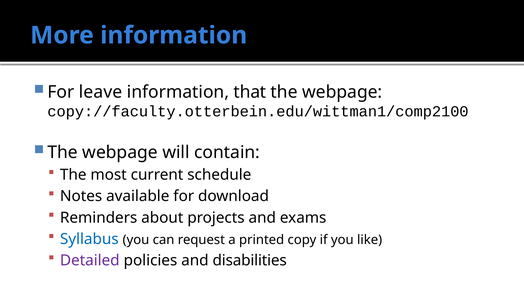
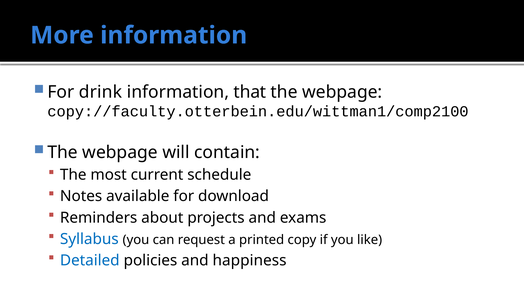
leave: leave -> drink
Detailed colour: purple -> blue
disabilities: disabilities -> happiness
